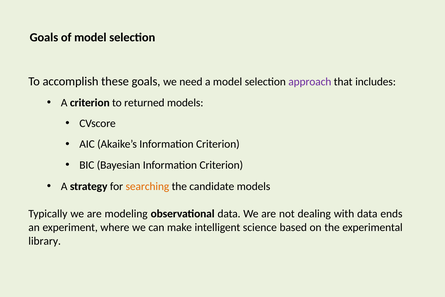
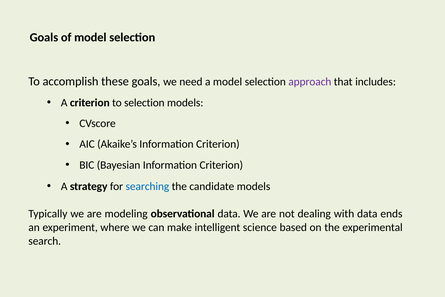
to returned: returned -> selection
searching colour: orange -> blue
library: library -> search
